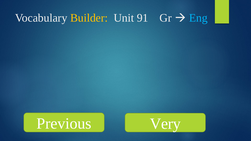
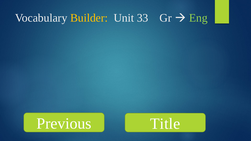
91: 91 -> 33
Eng colour: light blue -> light green
Very: Very -> Title
